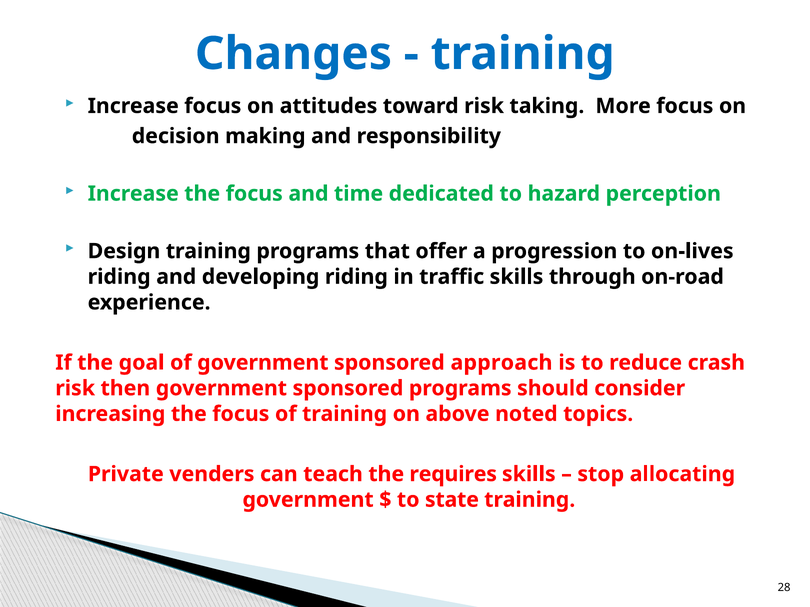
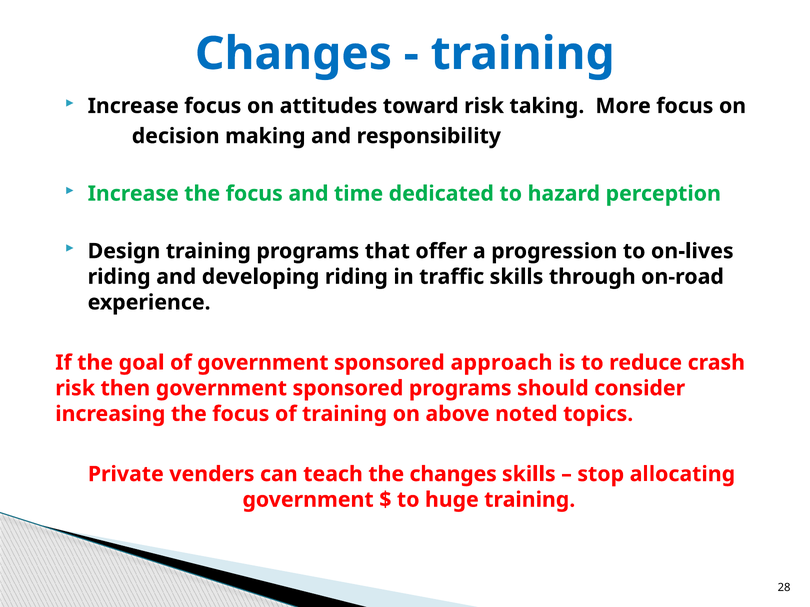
the requires: requires -> changes
state: state -> huge
